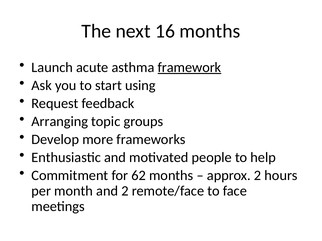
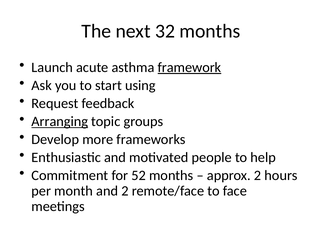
16: 16 -> 32
Arranging underline: none -> present
62: 62 -> 52
